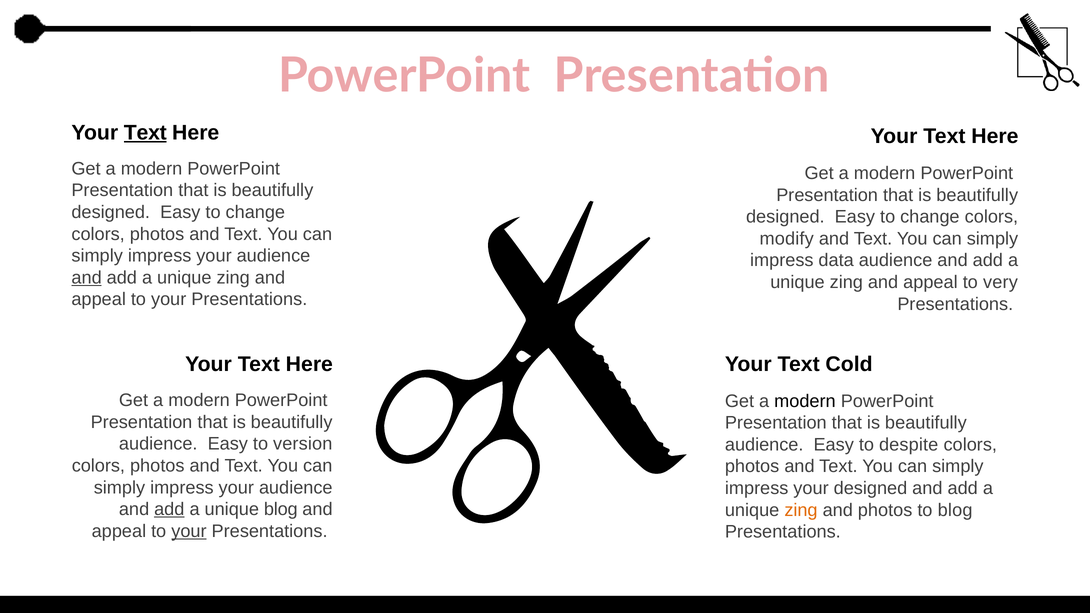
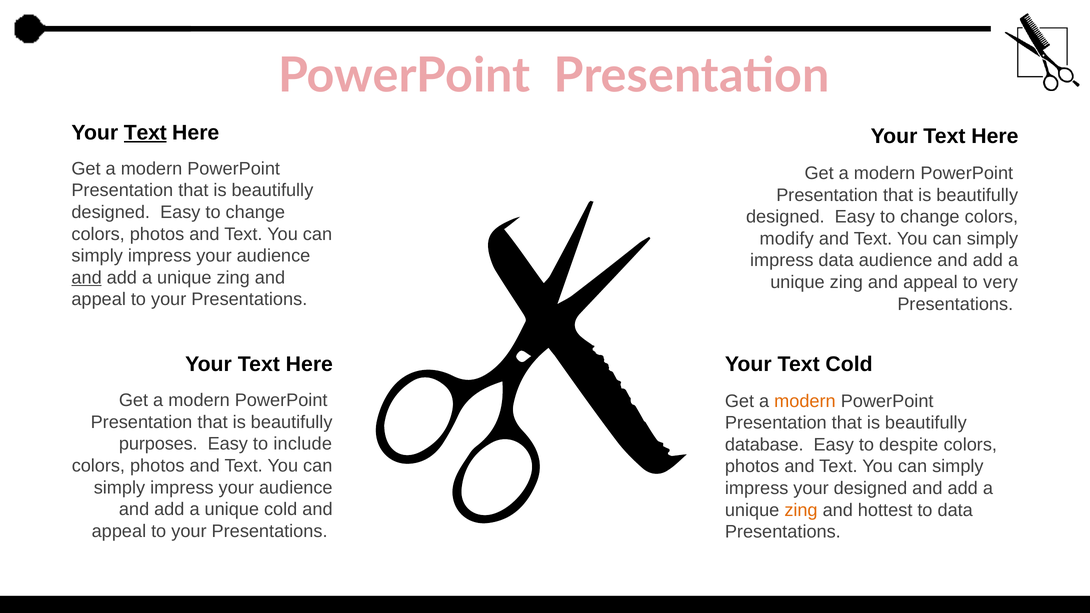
modern at (805, 401) colour: black -> orange
audience at (158, 444): audience -> purposes
version: version -> include
audience at (764, 445): audience -> database
add at (169, 509) underline: present -> none
unique blog: blog -> cold
and photos: photos -> hottest
to blog: blog -> data
your at (189, 531) underline: present -> none
